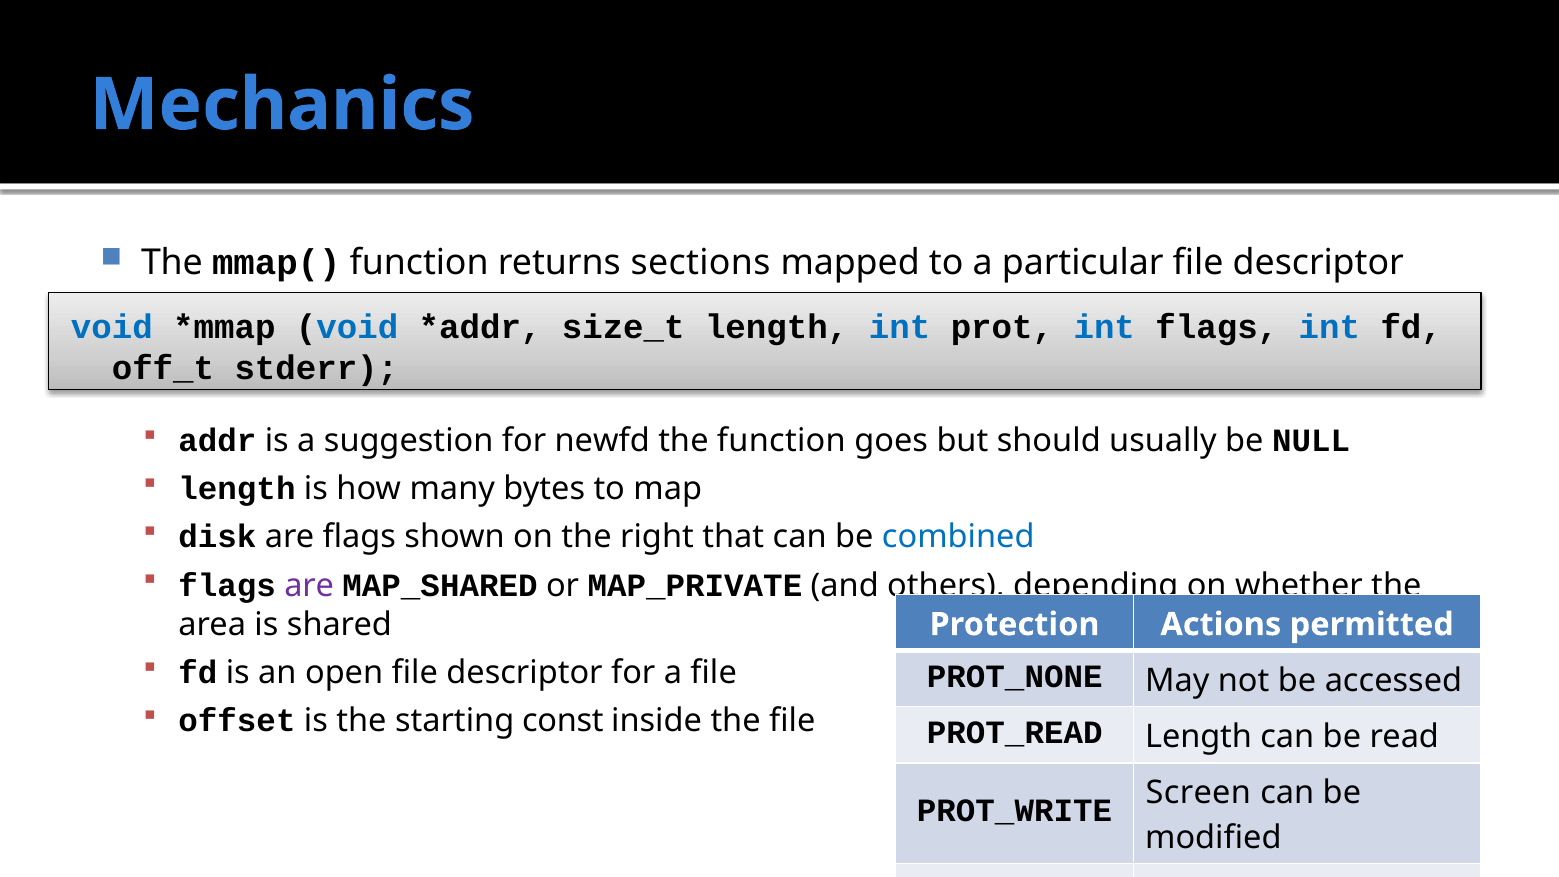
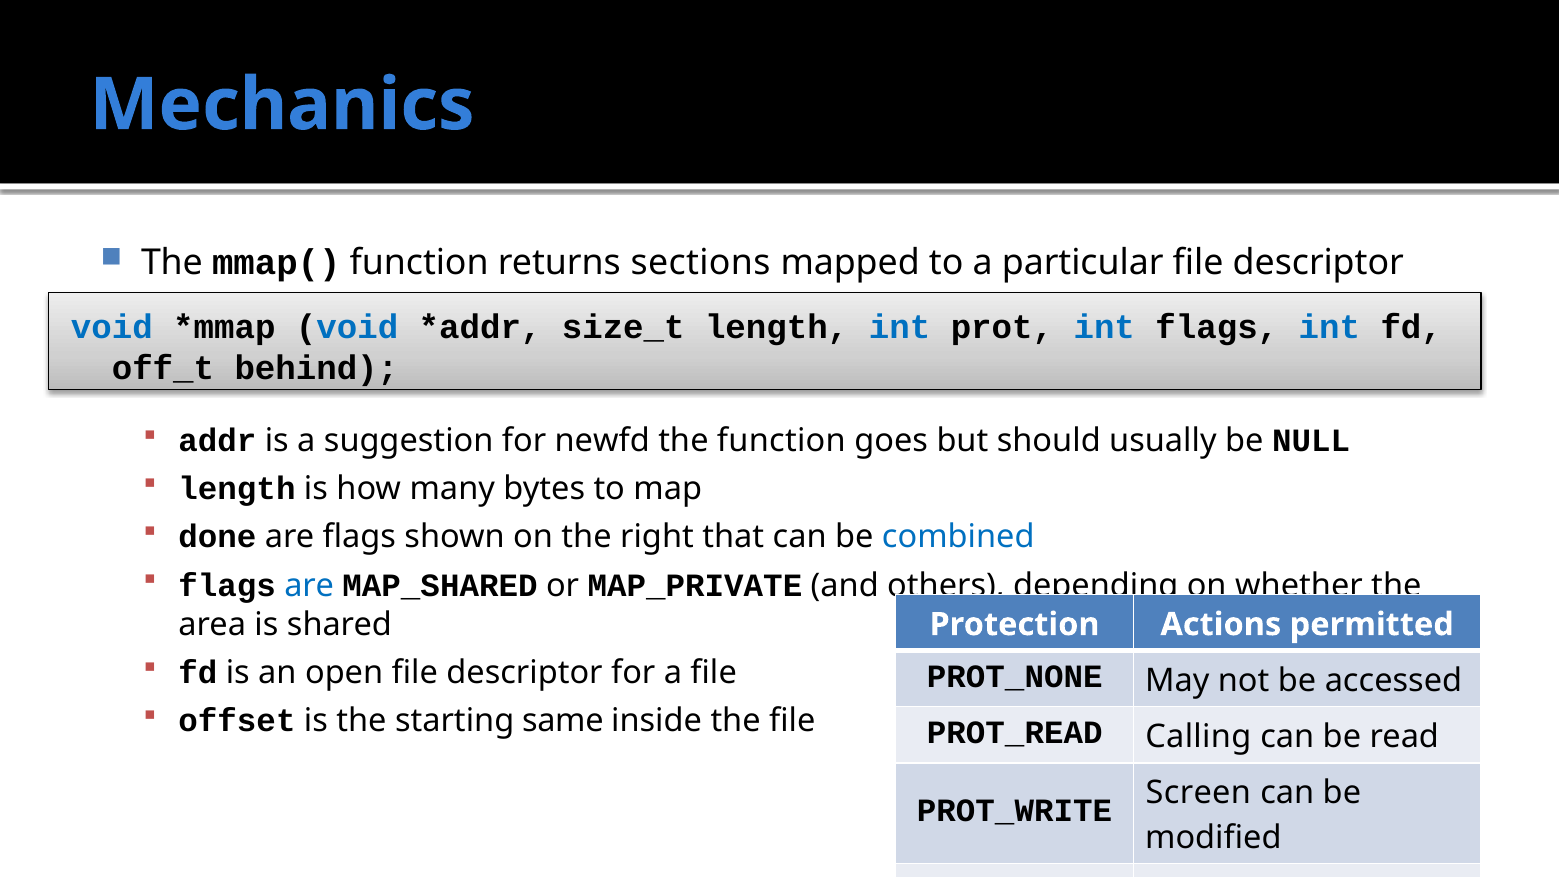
stderr: stderr -> behind
disk: disk -> done
are at (309, 585) colour: purple -> blue
const: const -> same
Length at (1199, 737): Length -> Calling
